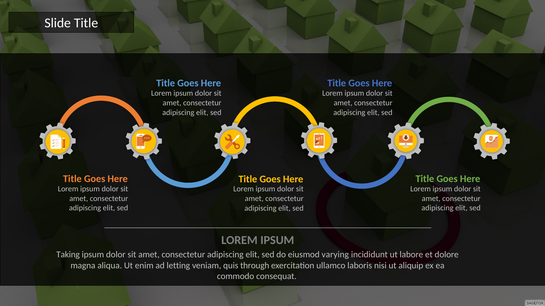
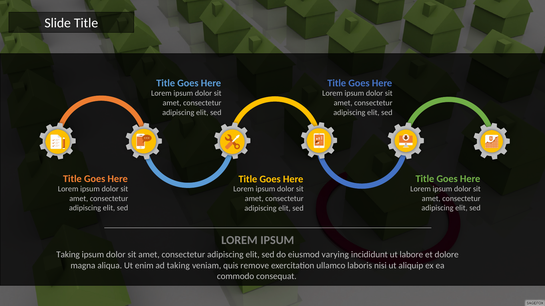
ad letting: letting -> taking
through: through -> remove
